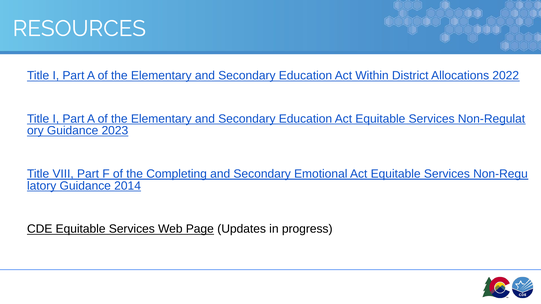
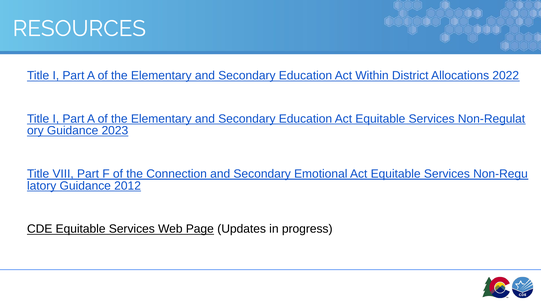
Completing: Completing -> Connection
2014: 2014 -> 2012
